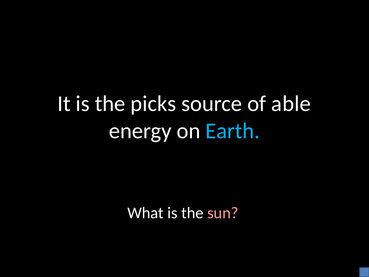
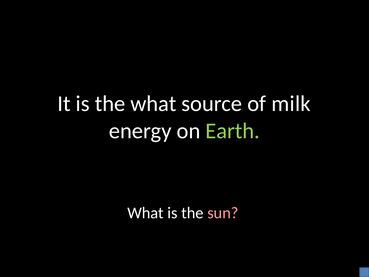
the picks: picks -> what
able: able -> milk
Earth colour: light blue -> light green
